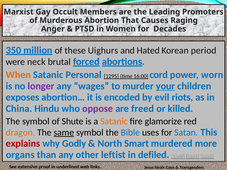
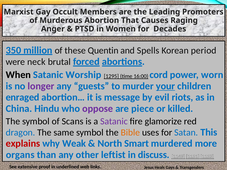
Uighurs: Uighurs -> Quentin
Hated: Hated -> Spells
When colour: orange -> black
Personal: Personal -> Worship
wages: wages -> guests
exposes: exposes -> enraged
encoded: encoded -> message
freed: freed -> piece
Shute: Shute -> Scans
Satanic at (114, 122) colour: orange -> purple
dragon colour: orange -> blue
same underline: present -> none
Bible colour: blue -> orange
Godly: Godly -> Weak
defiled: defiled -> discuss
